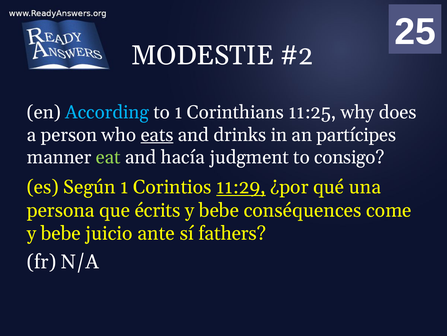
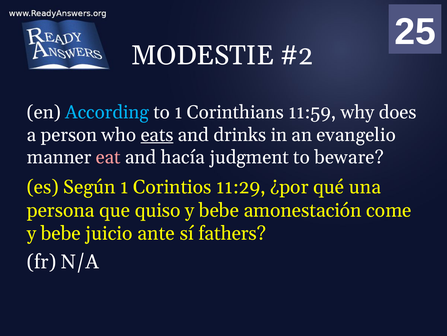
11:25: 11:25 -> 11:59
partícipes: partícipes -> evangelio
eat colour: light green -> pink
consigo: consigo -> beware
11:29 underline: present -> none
écrits: écrits -> quiso
conséquences: conséquences -> amonestación
